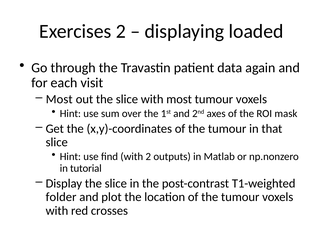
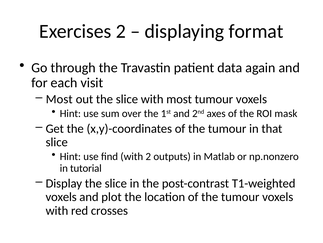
loaded: loaded -> format
folder at (61, 196): folder -> voxels
